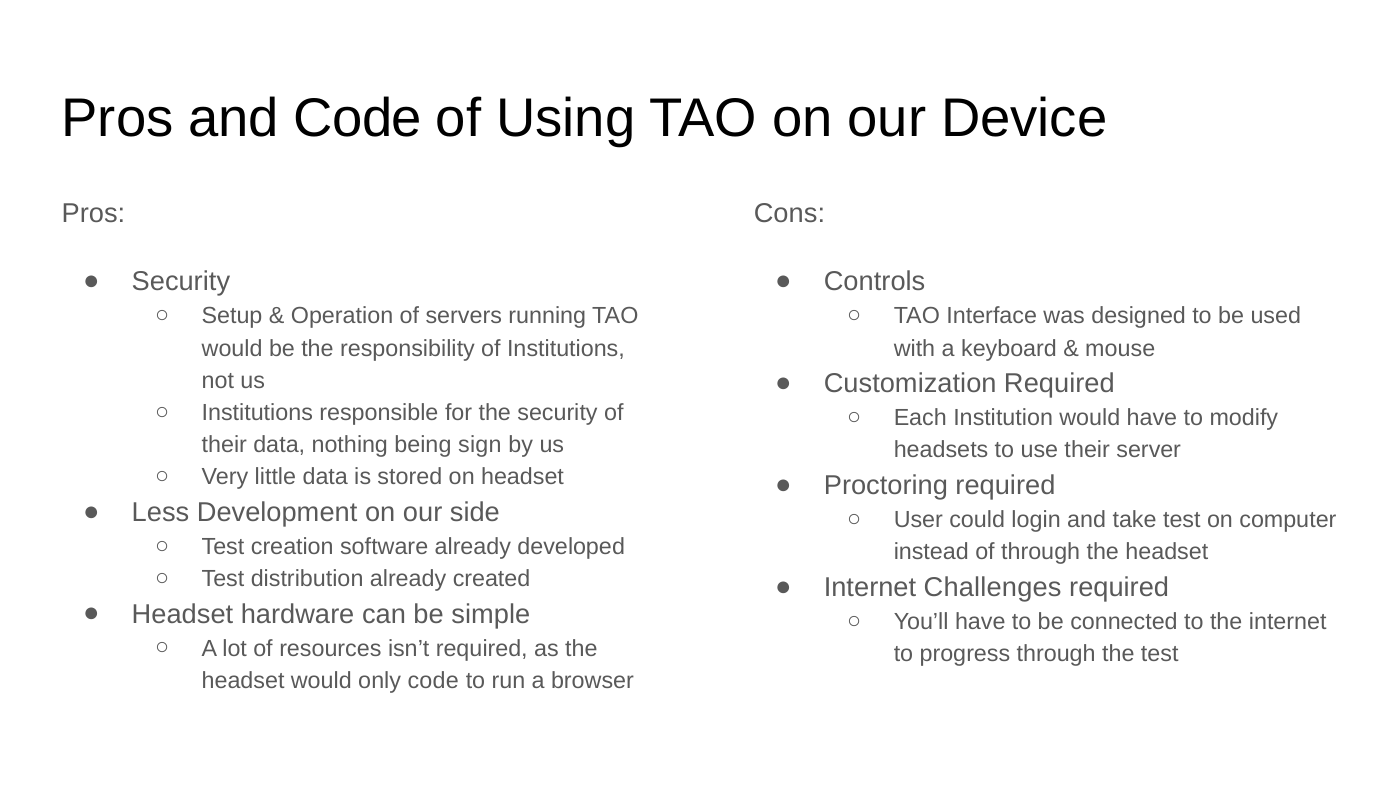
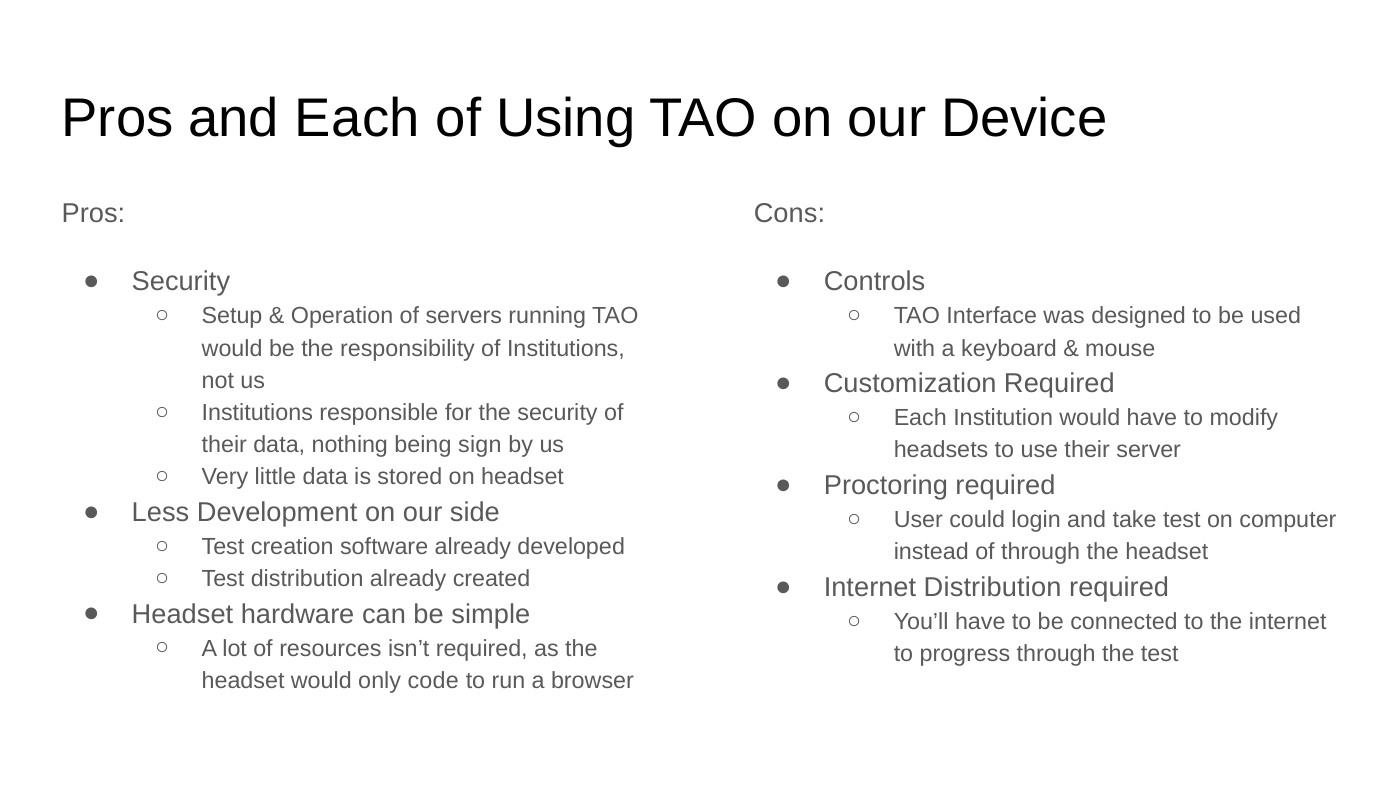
and Code: Code -> Each
Internet Challenges: Challenges -> Distribution
